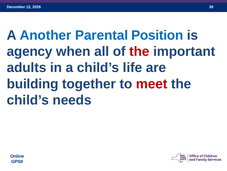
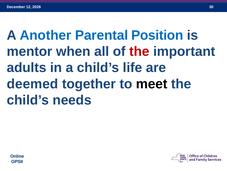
agency: agency -> mentor
building: building -> deemed
meet colour: red -> black
